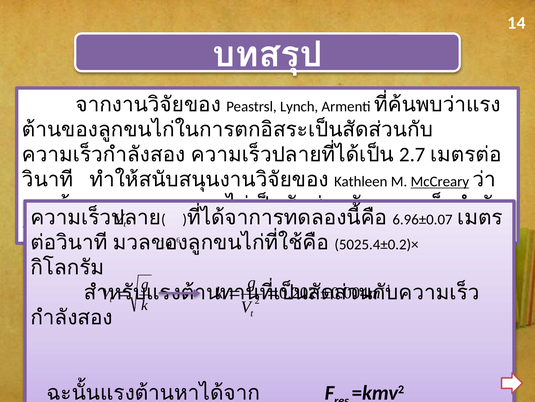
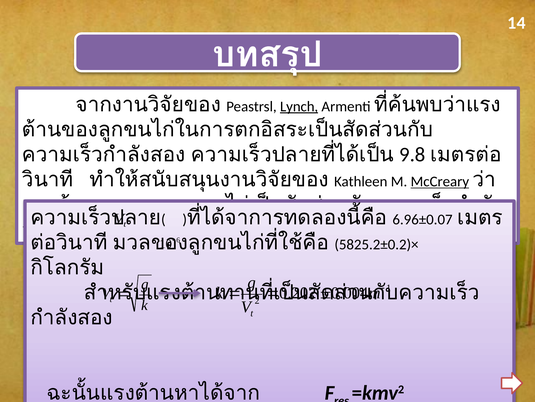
Lynch underline: none -> present
2.7: 2.7 -> 9.8
5025.4±0.2)×: 5025.4±0.2)× -> 5825.2±0.2)×
